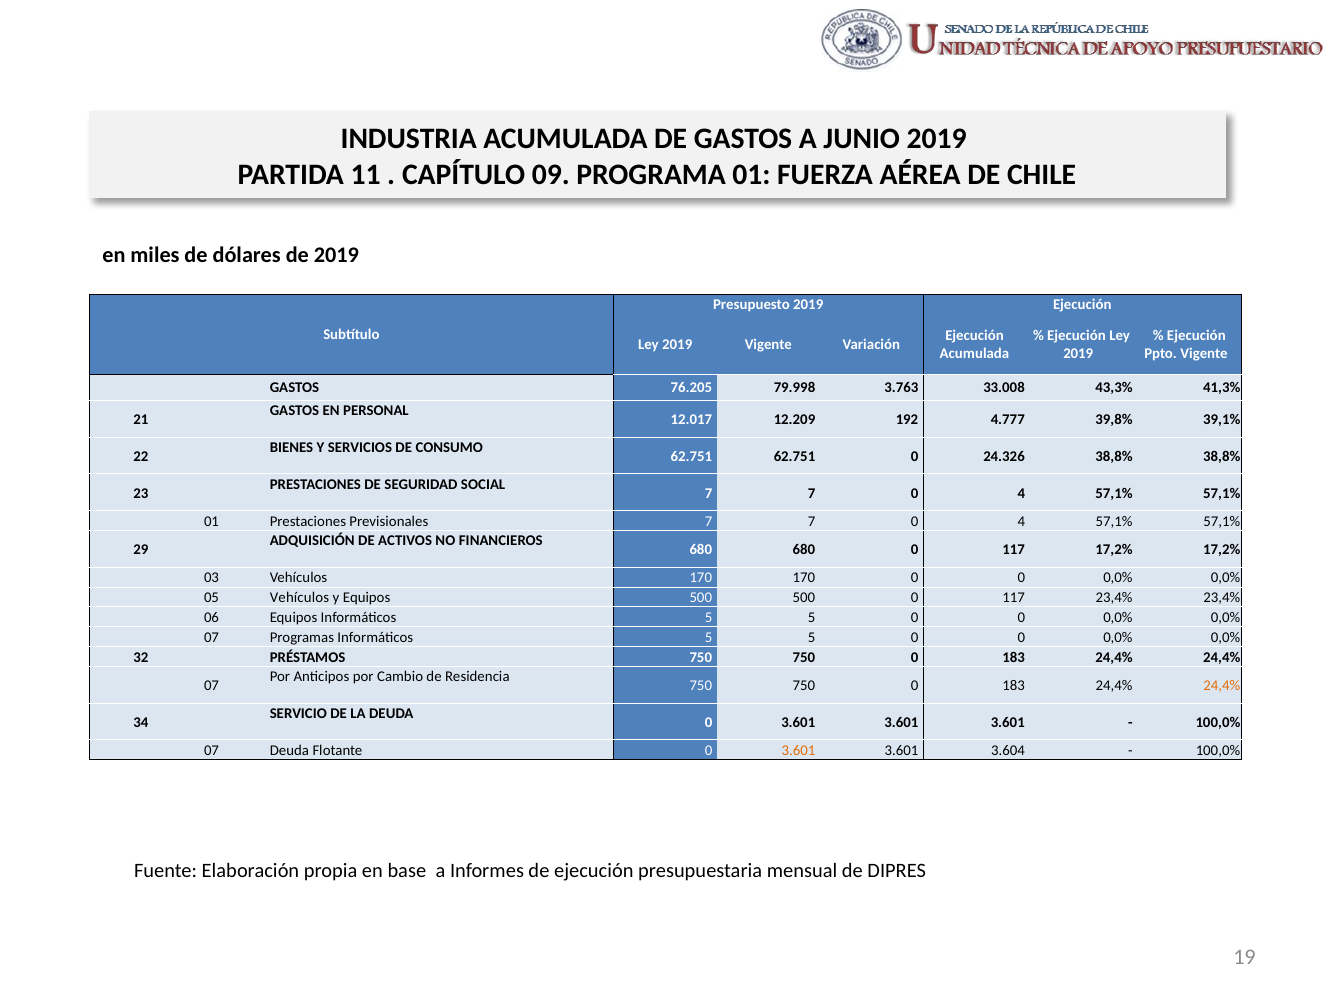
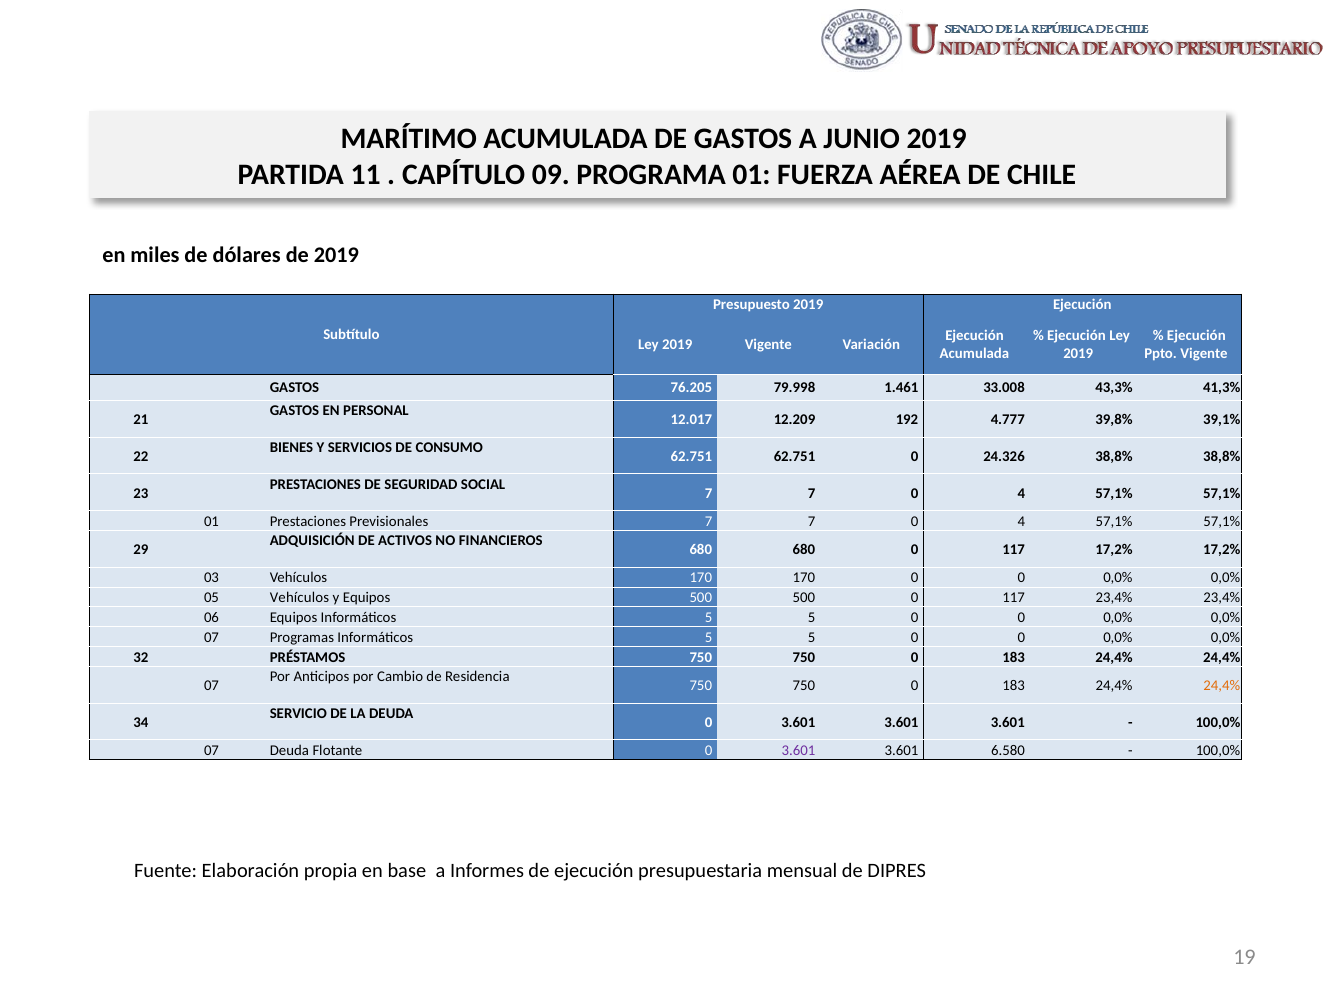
INDUSTRIA: INDUSTRIA -> MARÍTIMO
3.763: 3.763 -> 1.461
3.601 at (798, 751) colour: orange -> purple
3.604: 3.604 -> 6.580
